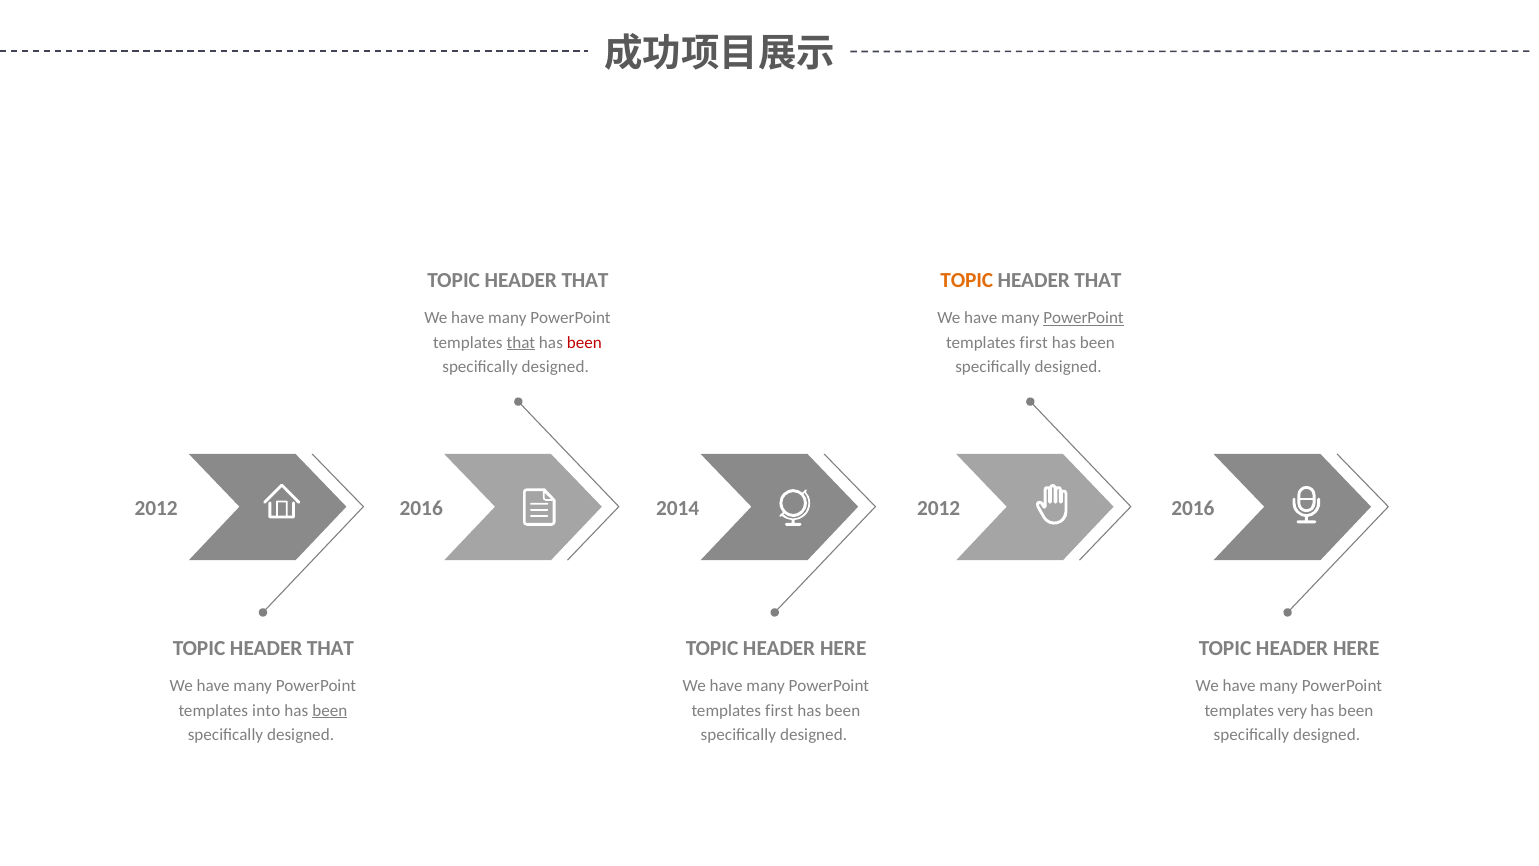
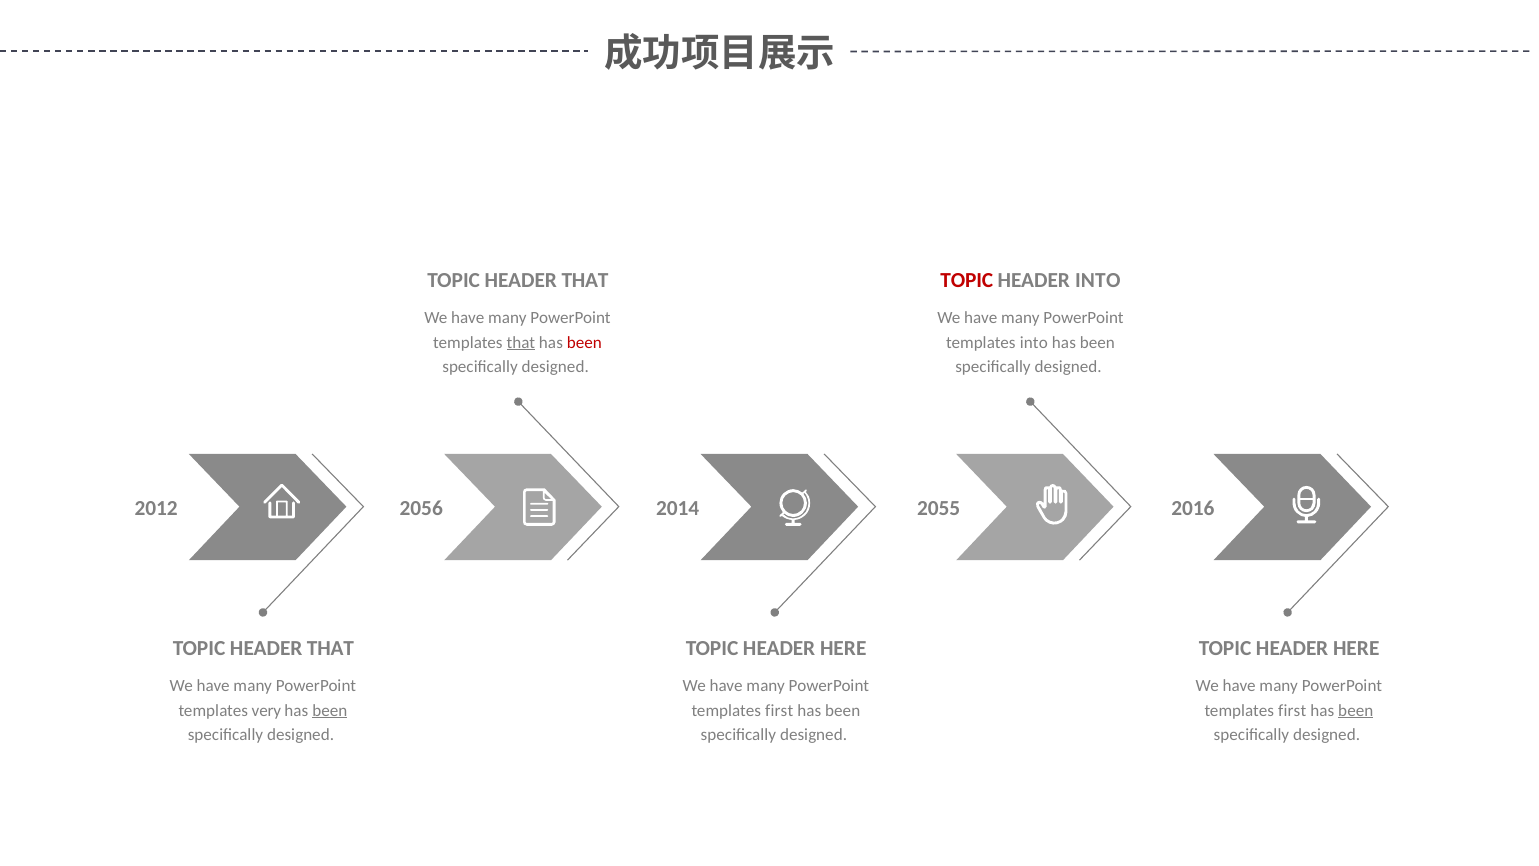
TOPIC at (967, 280) colour: orange -> red
THAT at (1098, 280): THAT -> INTO
PowerPoint at (1083, 318) underline: present -> none
first at (1034, 342): first -> into
2016 at (421, 508): 2016 -> 2056
2014 2012: 2012 -> 2055
into: into -> very
very at (1292, 710): very -> first
been at (1356, 710) underline: none -> present
